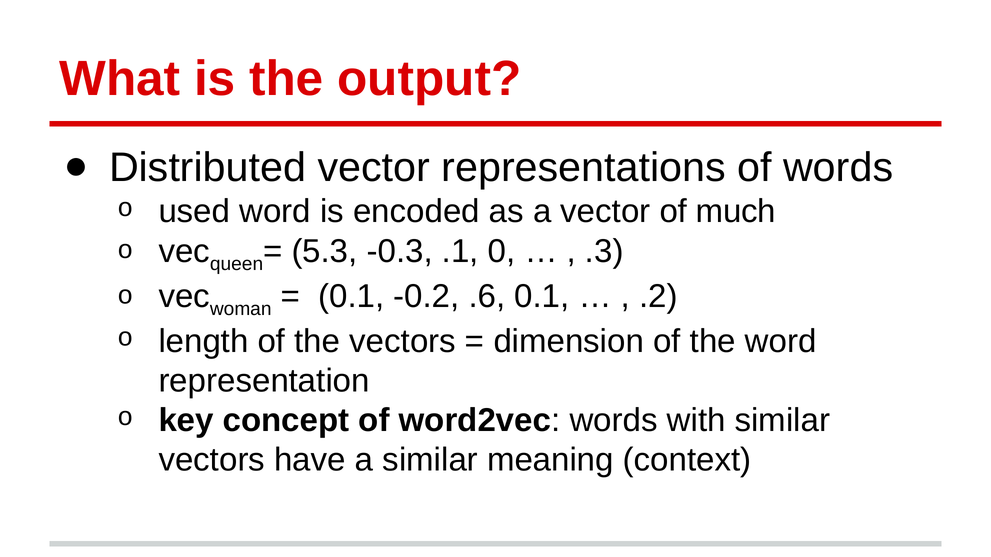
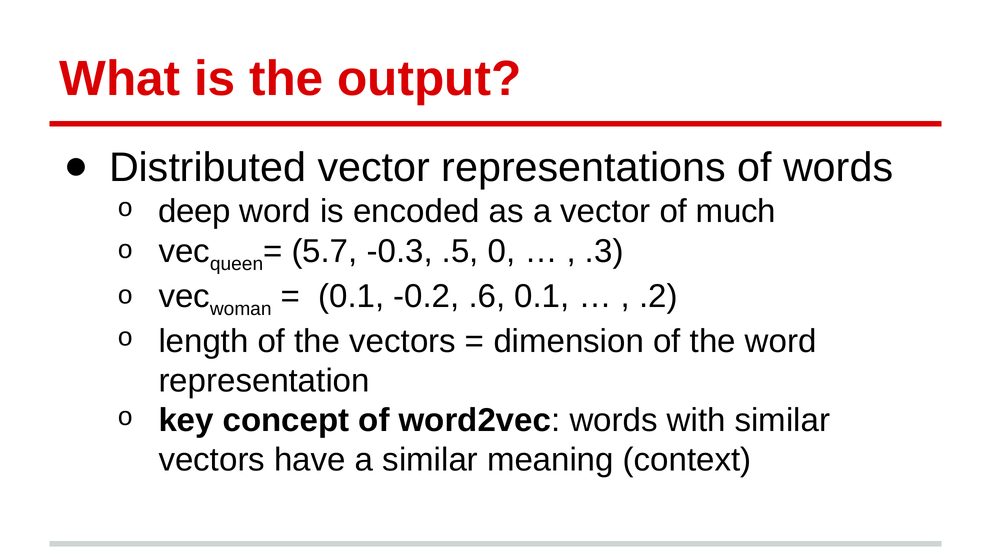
used: used -> deep
5.3: 5.3 -> 5.7
.1: .1 -> .5
